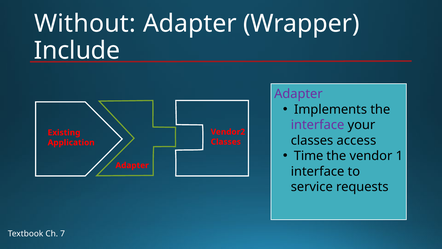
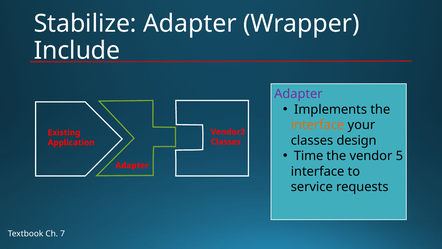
Without: Without -> Stabilize
interface at (318, 125) colour: purple -> orange
access: access -> design
1: 1 -> 5
